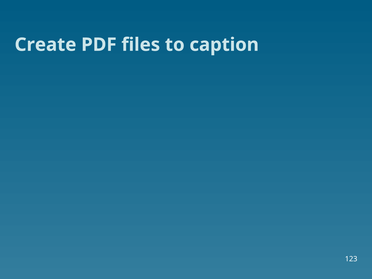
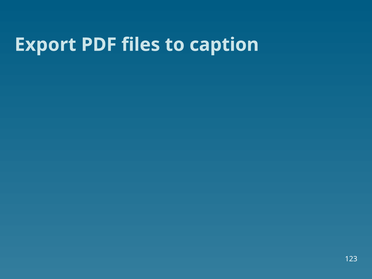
Create: Create -> Export
